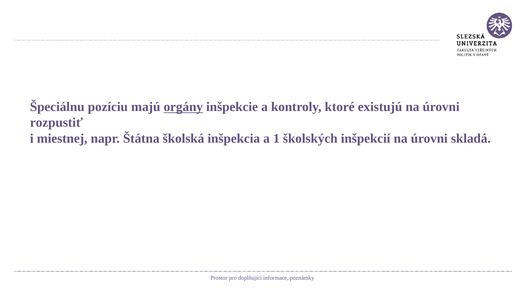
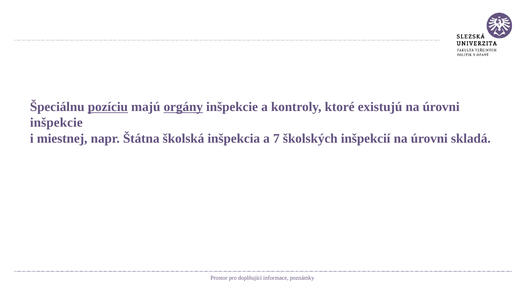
pozíciu underline: none -> present
rozpustiť at (56, 123): rozpustiť -> inšpekcie
1: 1 -> 7
